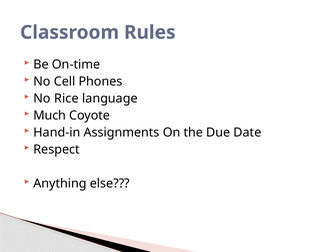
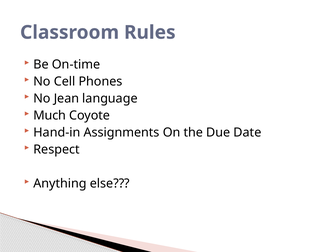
Rice: Rice -> Jean
